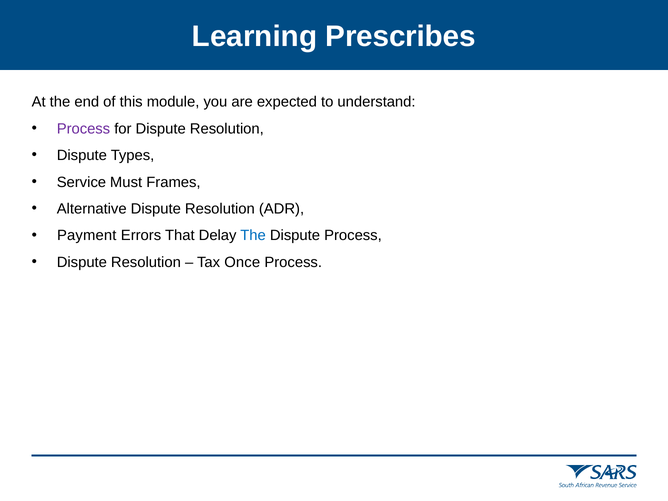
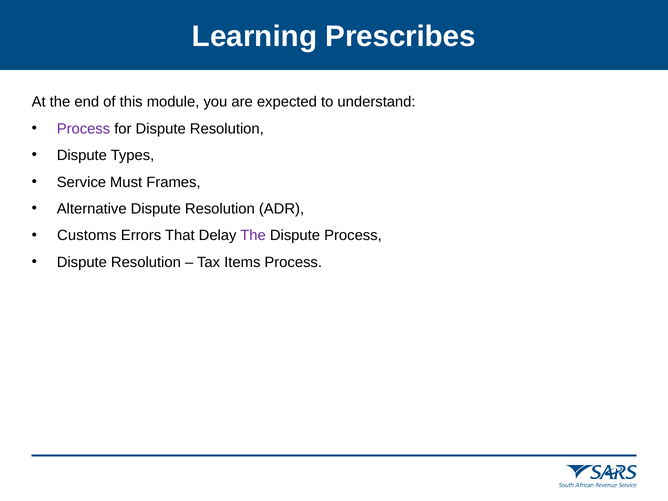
Payment: Payment -> Customs
The at (253, 236) colour: blue -> purple
Once: Once -> Items
